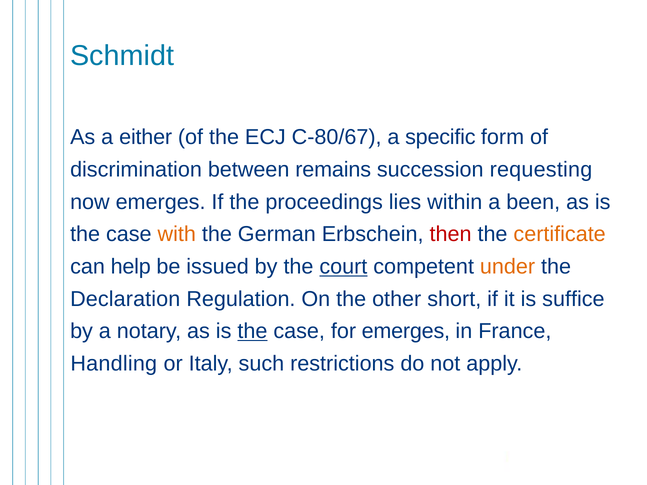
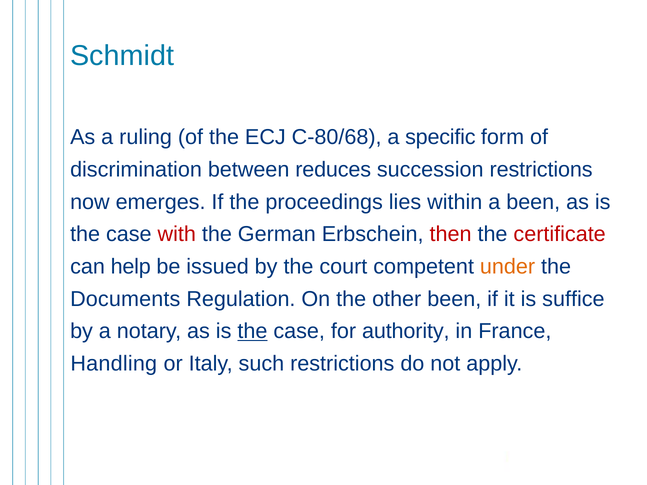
either: either -> ruling
C-80/67: C-80/67 -> C-80/68
remains: remains -> reduces
succession requesting: requesting -> restrictions
with colour: orange -> red
certificate colour: orange -> red
court underline: present -> none
Declaration: Declaration -> Documents
other short: short -> been
for emerges: emerges -> authority
